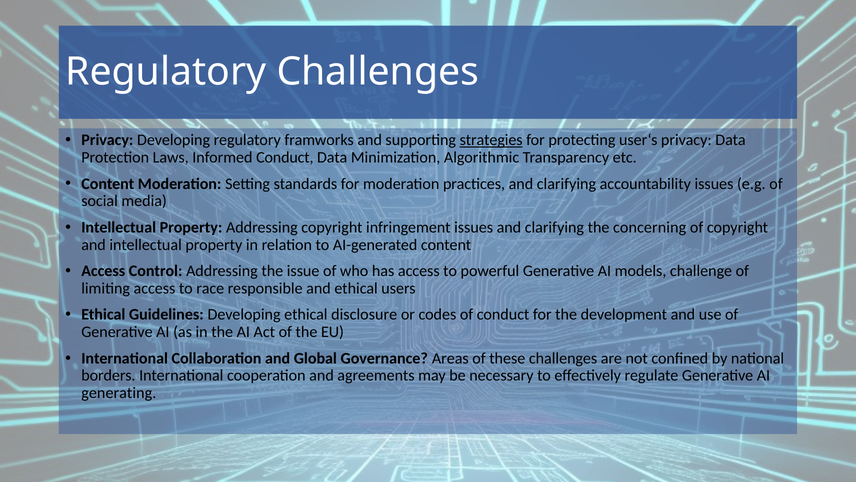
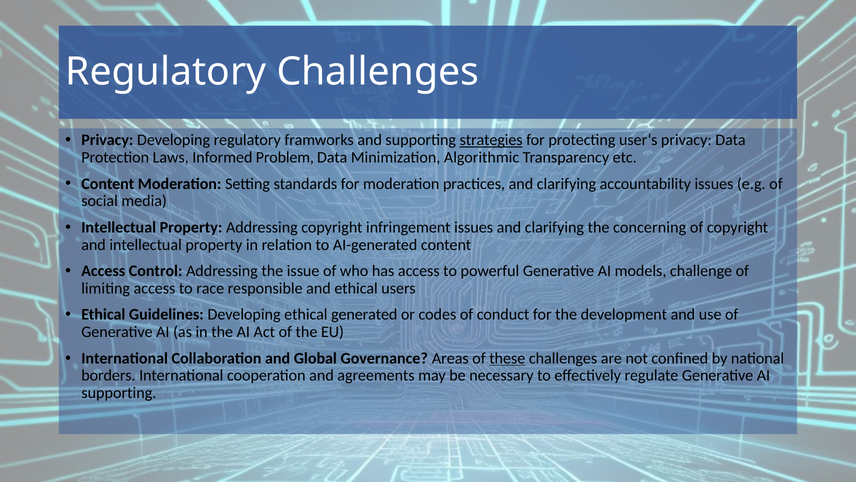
Informed Conduct: Conduct -> Problem
disclosure: disclosure -> generated
these underline: none -> present
generating at (119, 393): generating -> supporting
